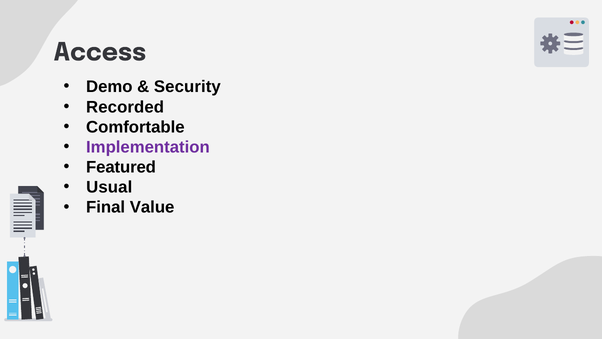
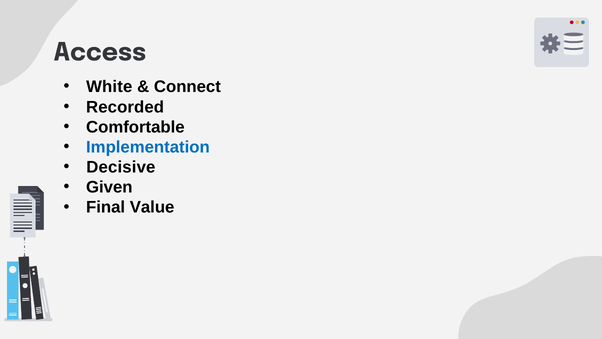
Demo: Demo -> White
Security: Security -> Connect
Implementation colour: purple -> blue
Featured: Featured -> Decisive
Usual: Usual -> Given
